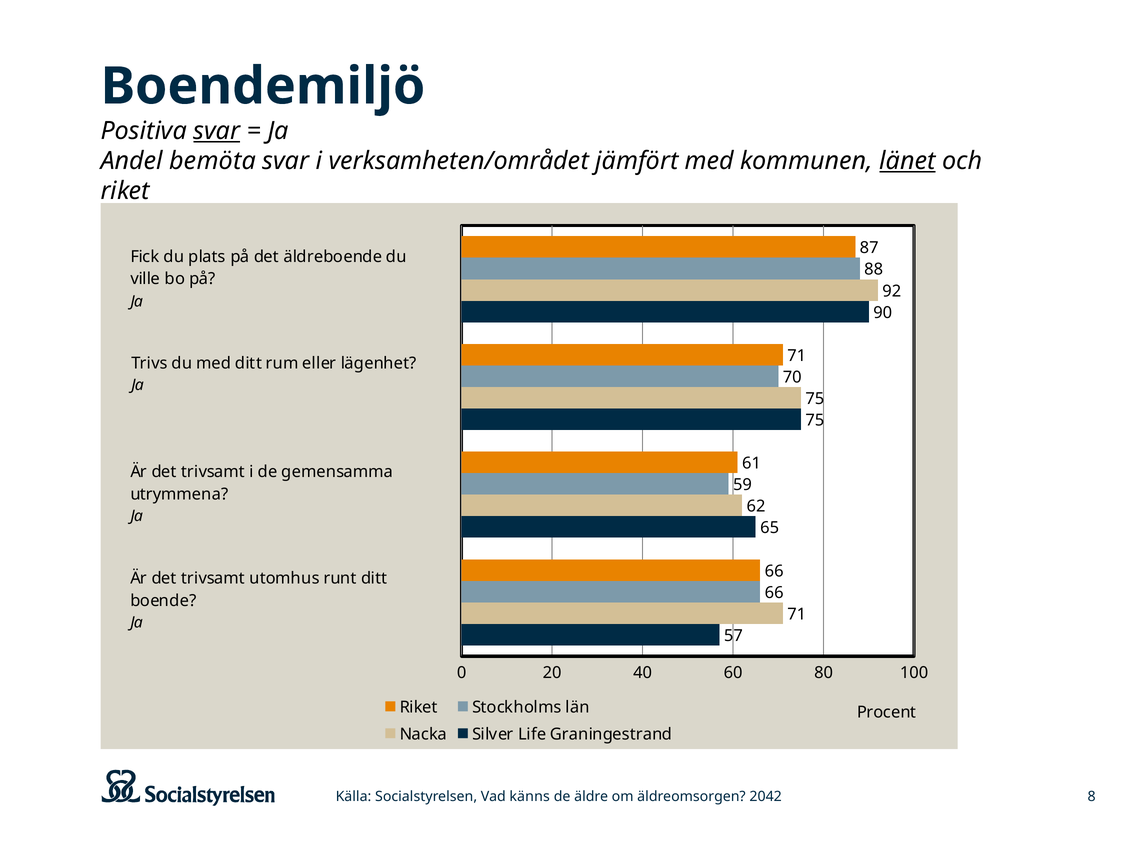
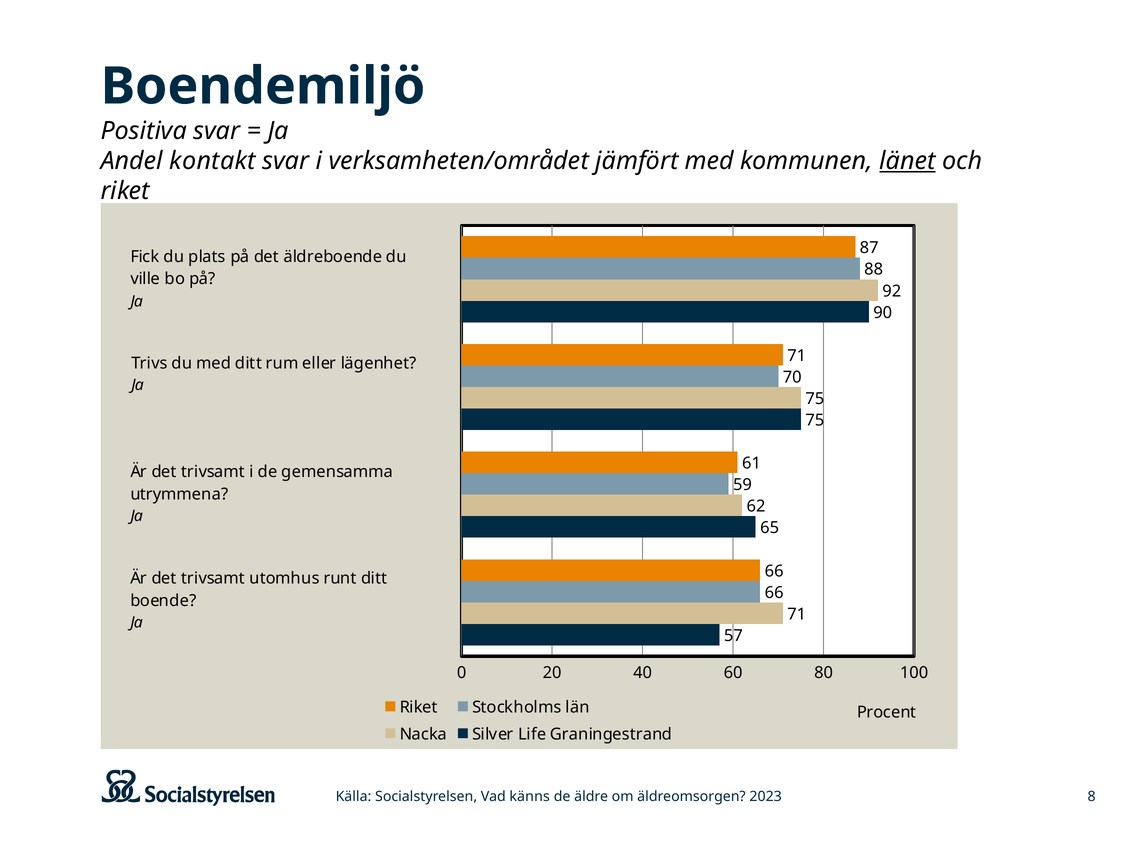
svar at (217, 131) underline: present -> none
bemöta: bemöta -> kontakt
2042: 2042 -> 2023
